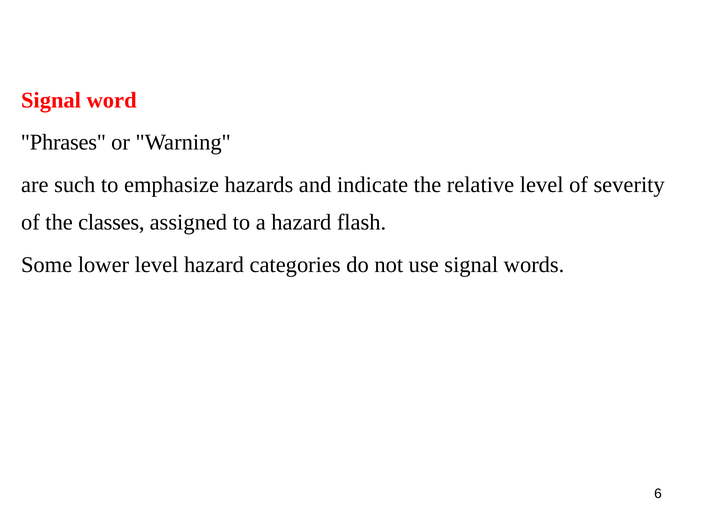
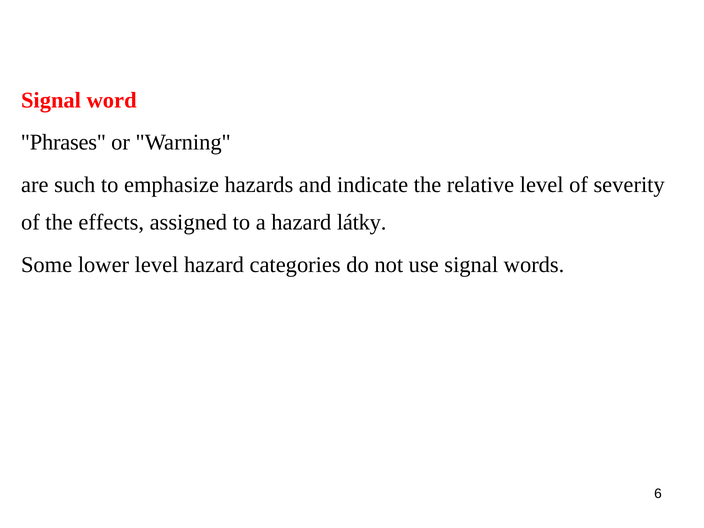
classes: classes -> effects
flash: flash -> látky
